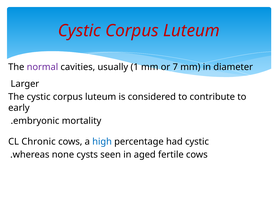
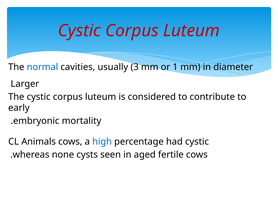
normal colour: purple -> blue
1: 1 -> 3
7: 7 -> 1
Chronic: Chronic -> Animals
